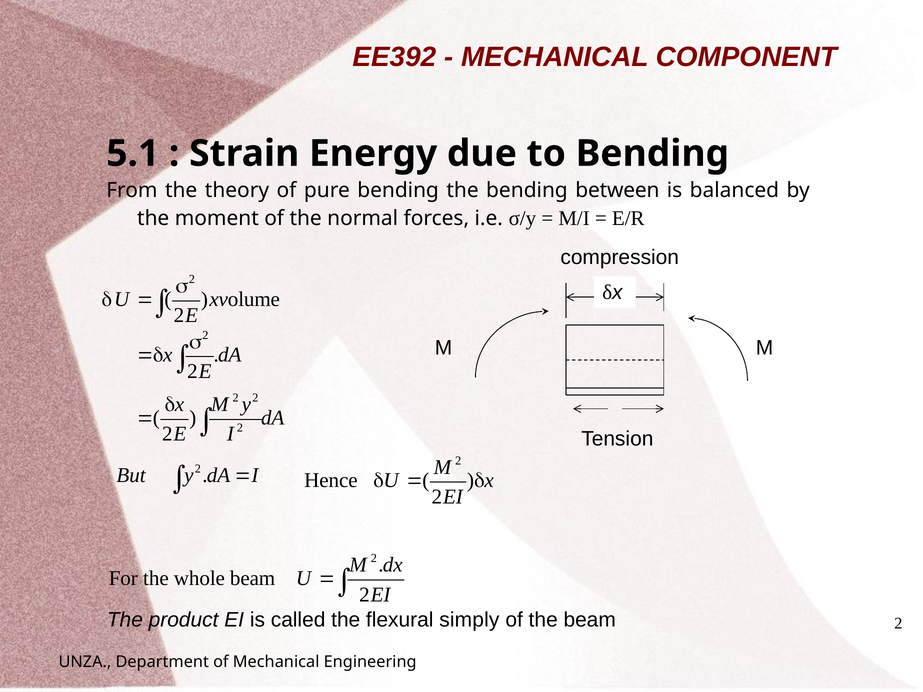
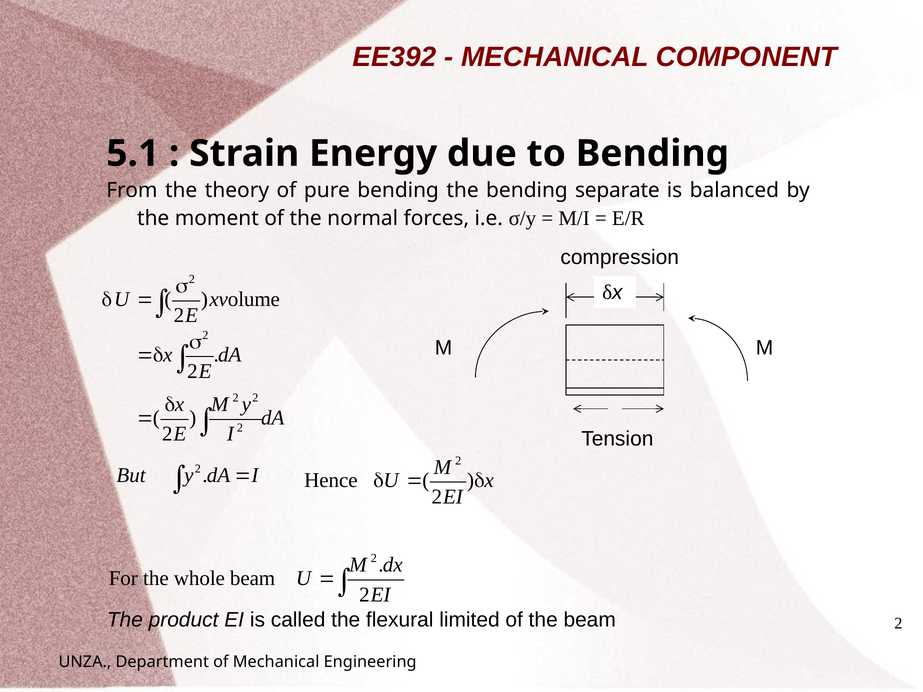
between: between -> separate
simply: simply -> limited
